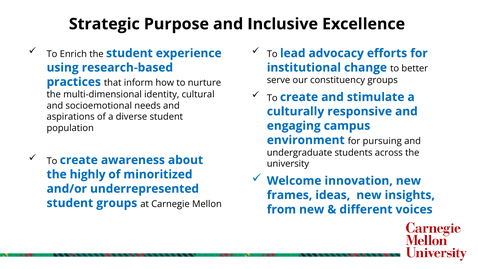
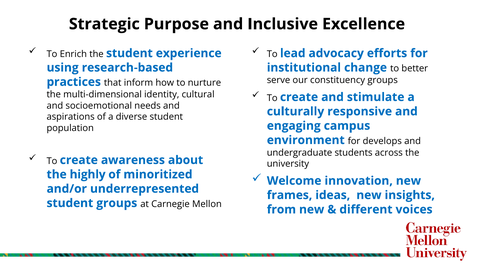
pursuing: pursuing -> develops
